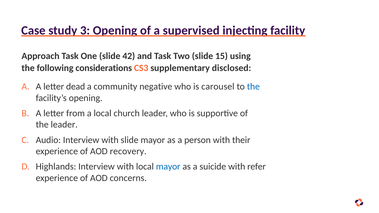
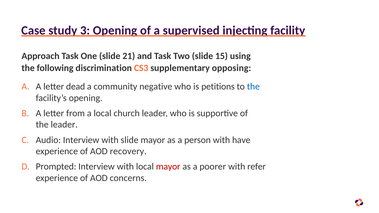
42: 42 -> 21
considerations: considerations -> discrimination
disclosed: disclosed -> opposing
carousel: carousel -> petitions
their: their -> have
Highlands: Highlands -> Prompted
mayor at (168, 167) colour: blue -> red
suicide: suicide -> poorer
